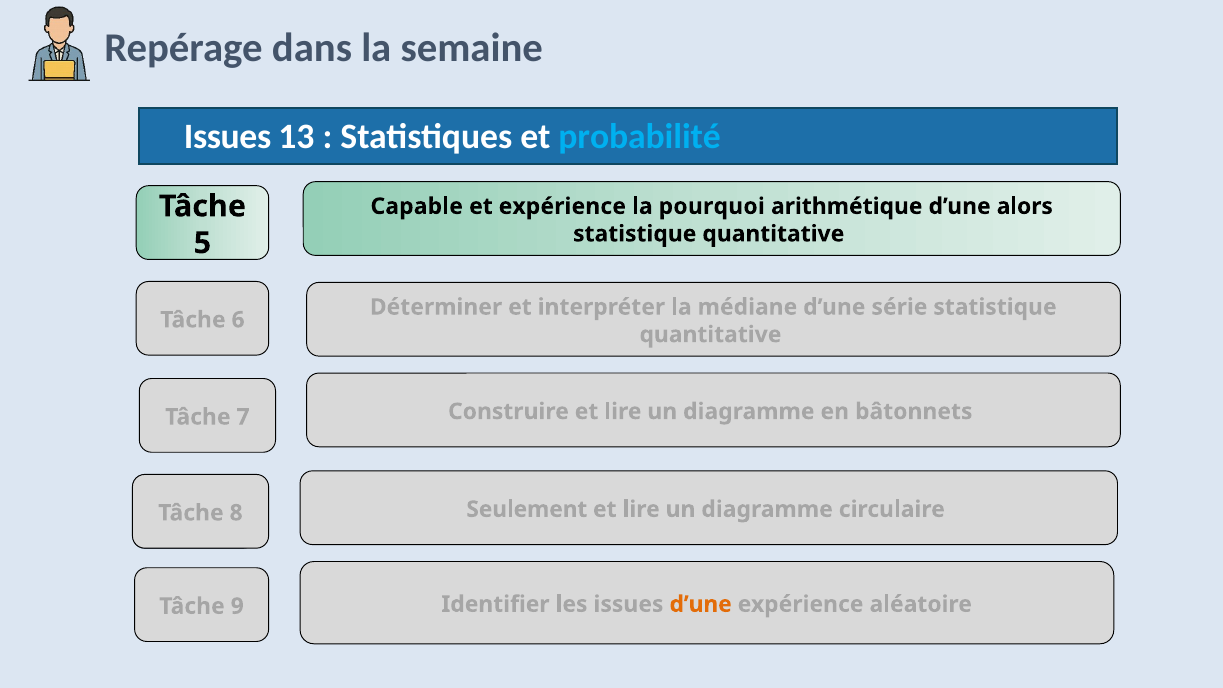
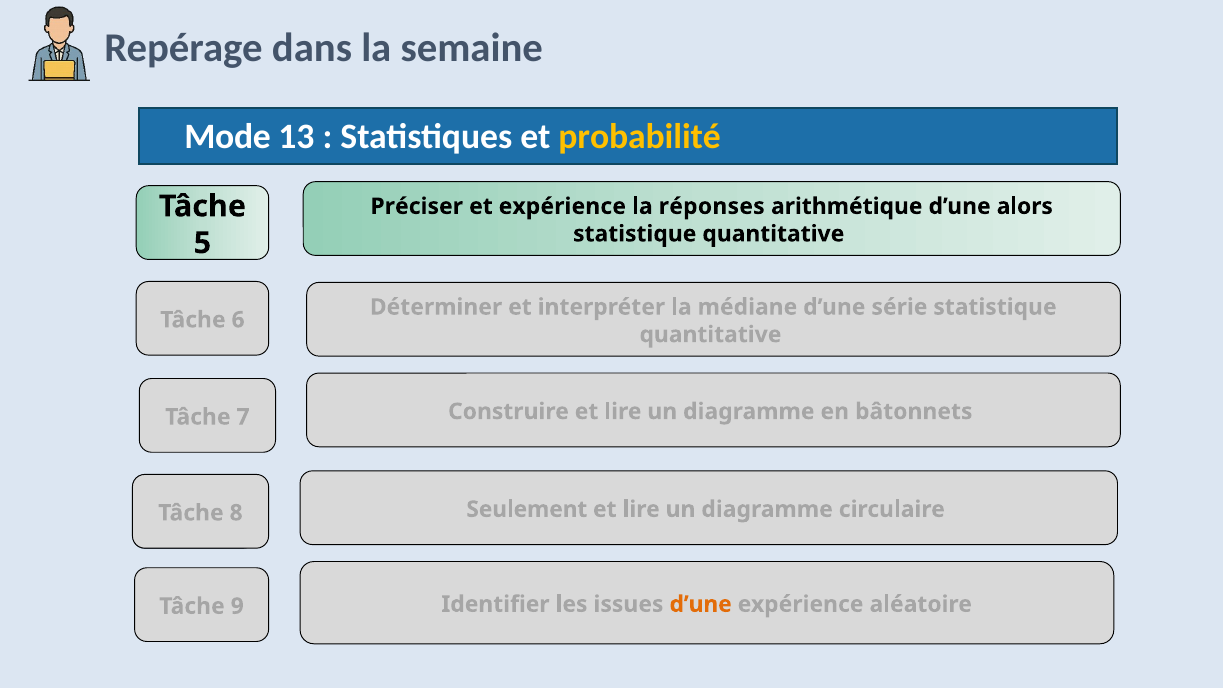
Issues at (228, 136): Issues -> Mode
probabilité colour: light blue -> yellow
Capable: Capable -> Préciser
pourquoi: pourquoi -> réponses
